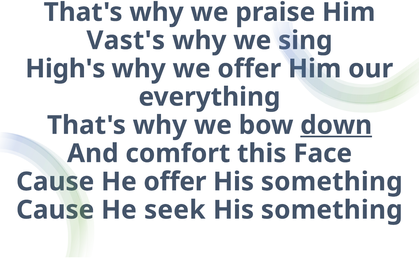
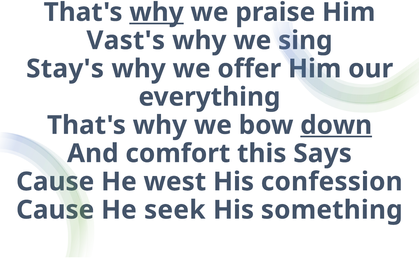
why at (156, 12) underline: none -> present
High's: High's -> Stay's
Face: Face -> Says
He offer: offer -> west
something at (332, 182): something -> confession
